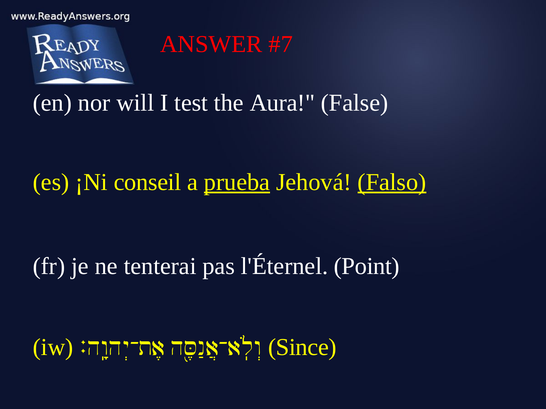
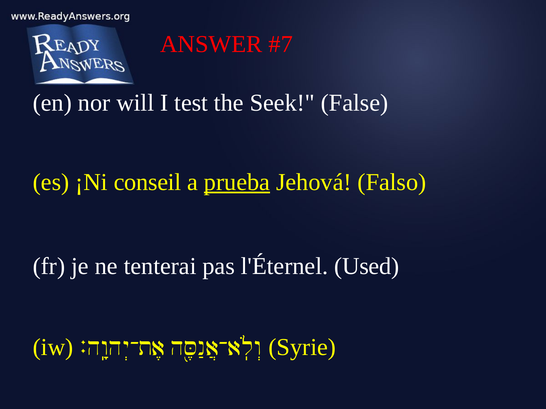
Aura: Aura -> Seek
Falso underline: present -> none
Point: Point -> Used
Since: Since -> Syrie
